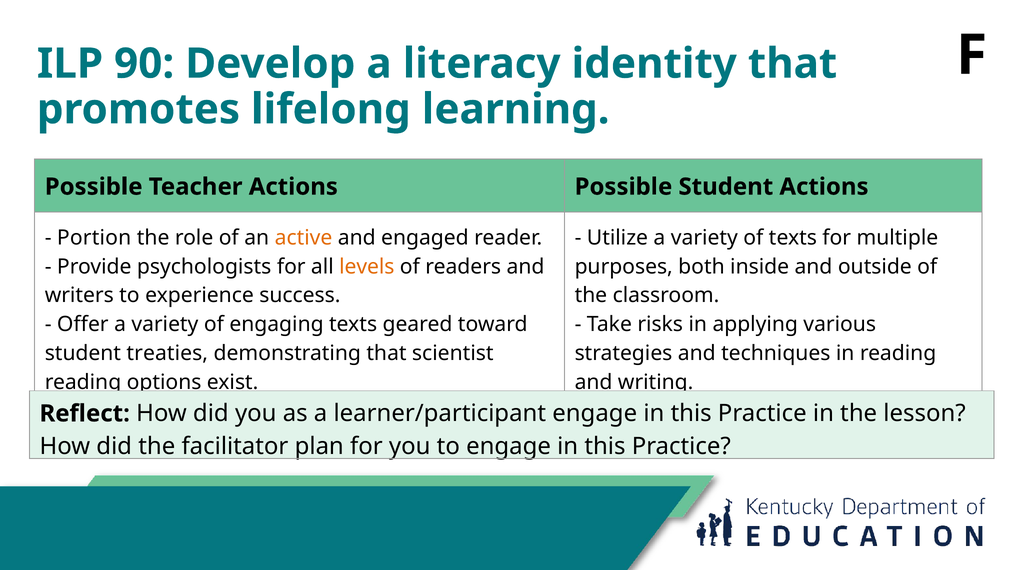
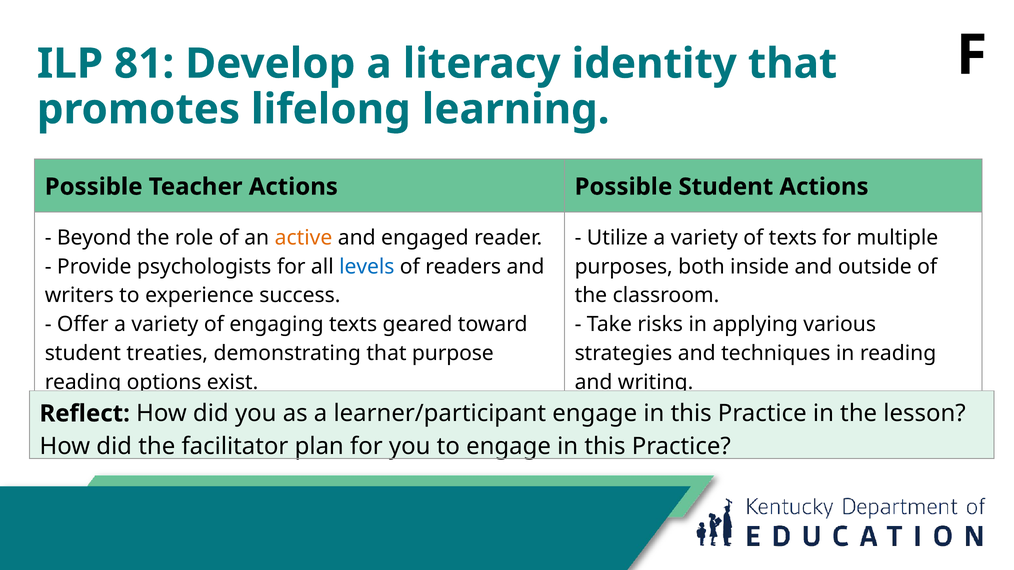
90: 90 -> 81
Portion: Portion -> Beyond
levels colour: orange -> blue
scientist: scientist -> purpose
